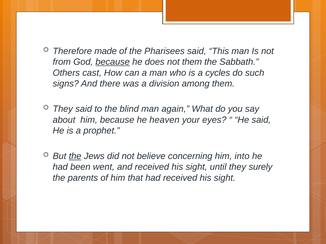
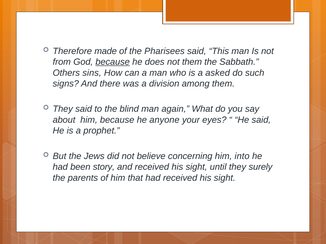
cast: cast -> sins
cycles: cycles -> asked
heaven: heaven -> anyone
the at (75, 156) underline: present -> none
went: went -> story
